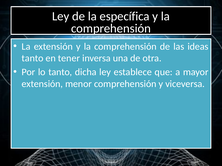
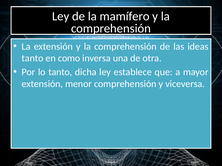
específica: específica -> mamífero
tener: tener -> como
